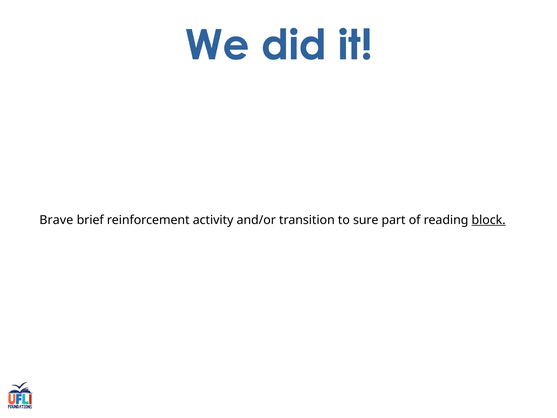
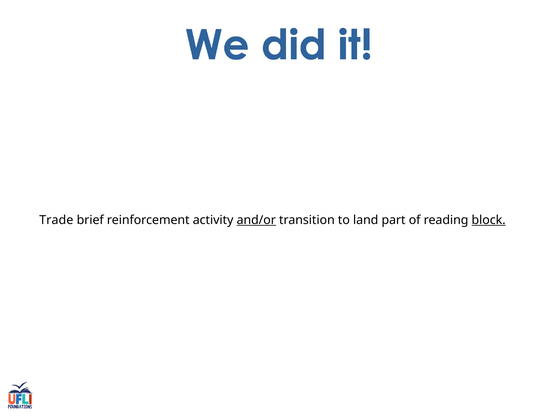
Brave: Brave -> Trade
and/or underline: none -> present
sure: sure -> land
